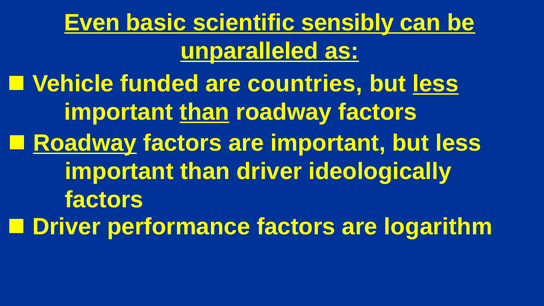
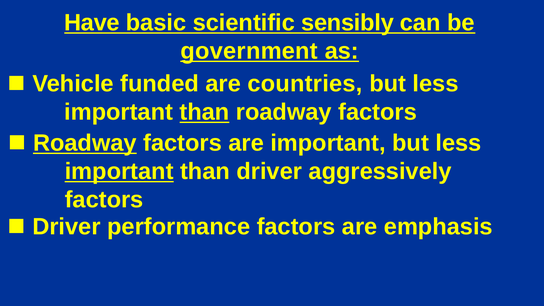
Even: Even -> Have
unparalleled: unparalleled -> government
less at (436, 84) underline: present -> none
important at (119, 171) underline: none -> present
ideologically: ideologically -> aggressively
logarithm: logarithm -> emphasis
